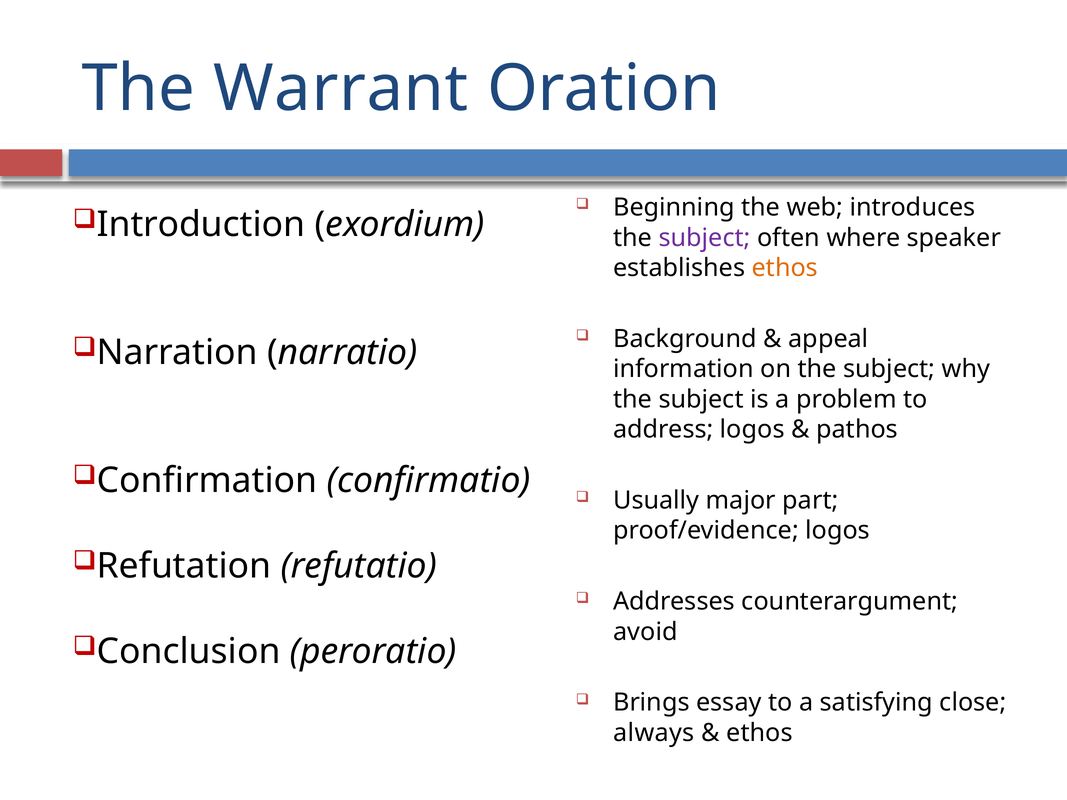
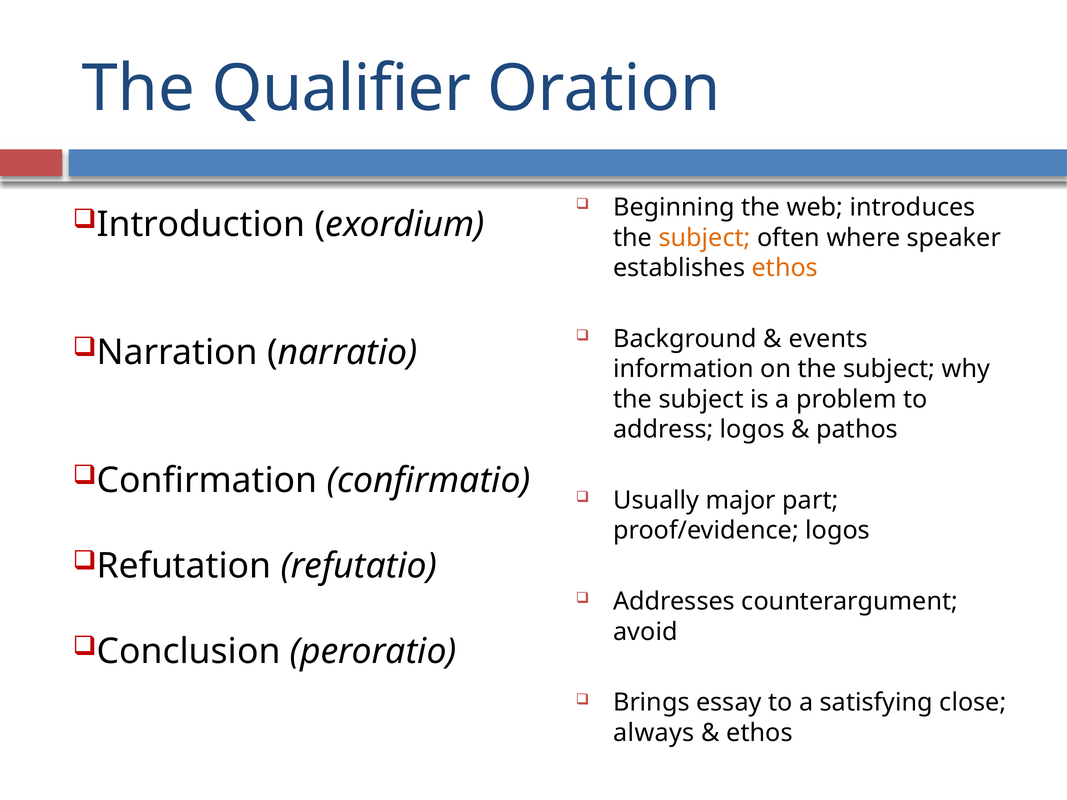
Warrant: Warrant -> Qualifier
subject at (705, 238) colour: purple -> orange
appeal: appeal -> events
